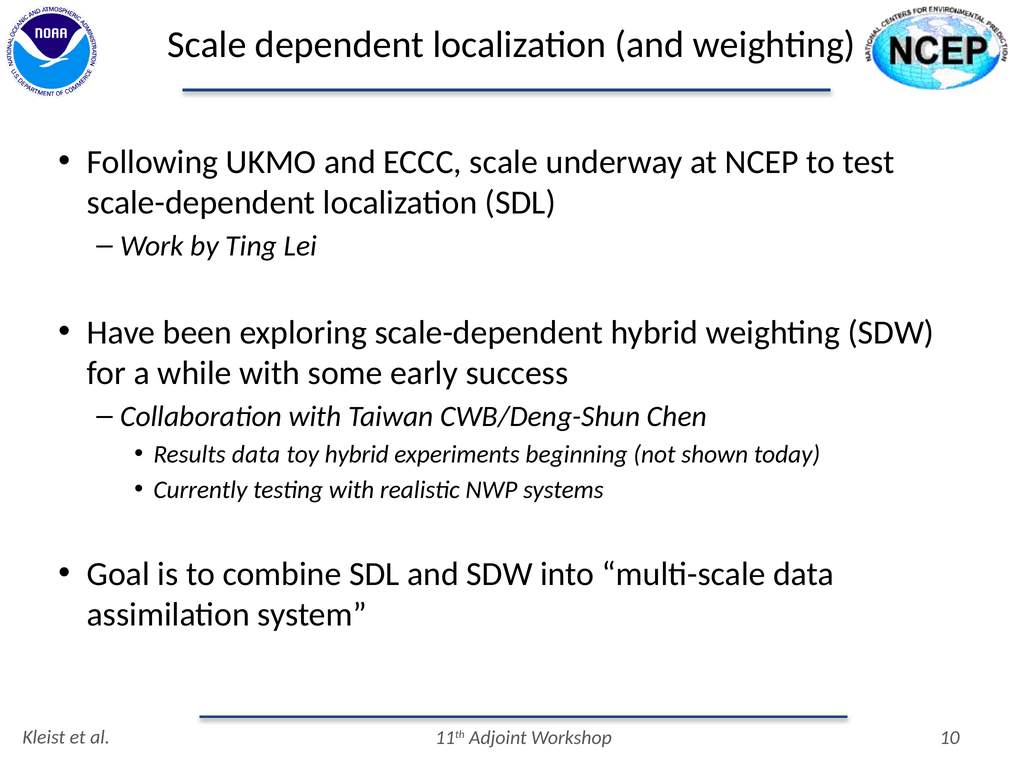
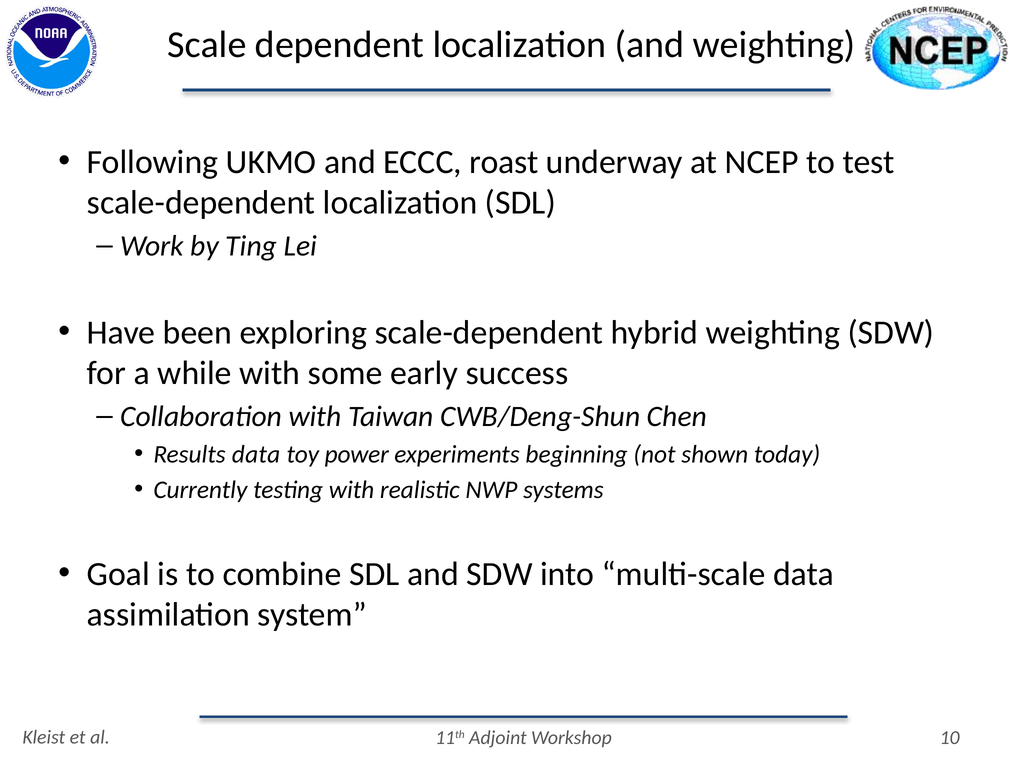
ECCC scale: scale -> roast
toy hybrid: hybrid -> power
